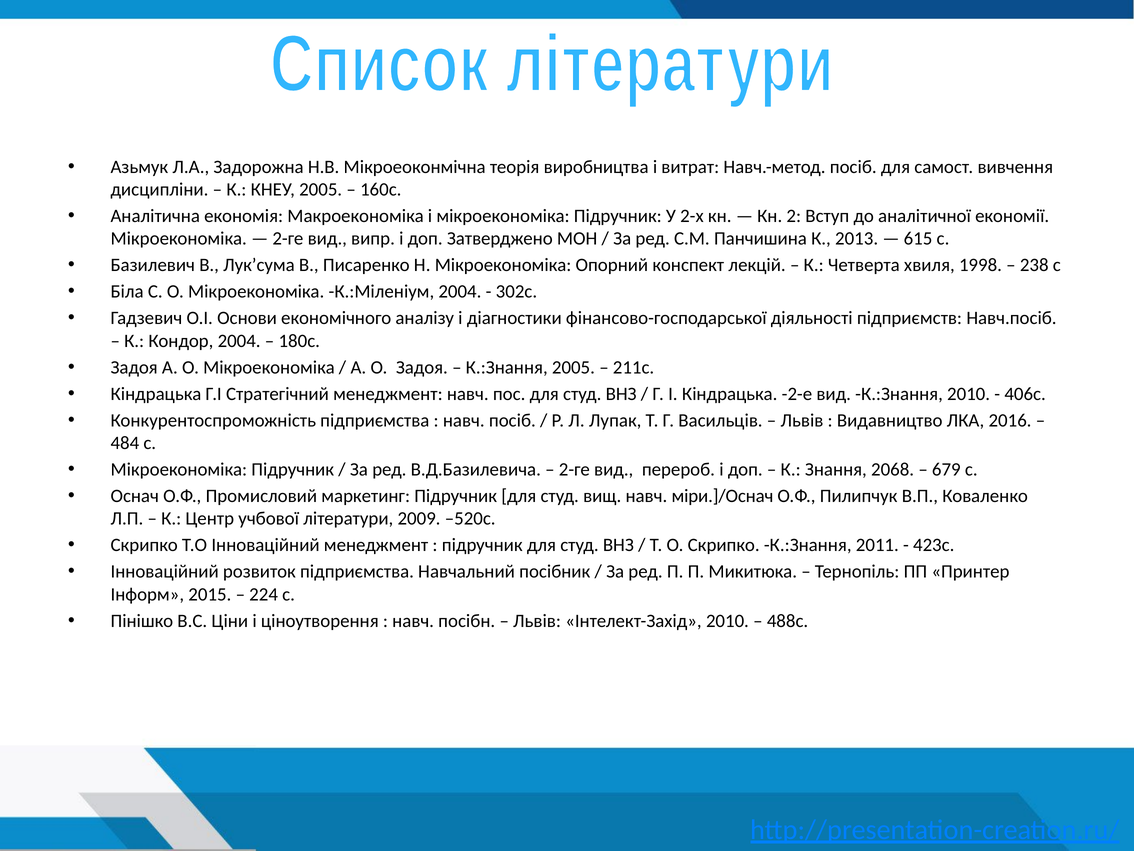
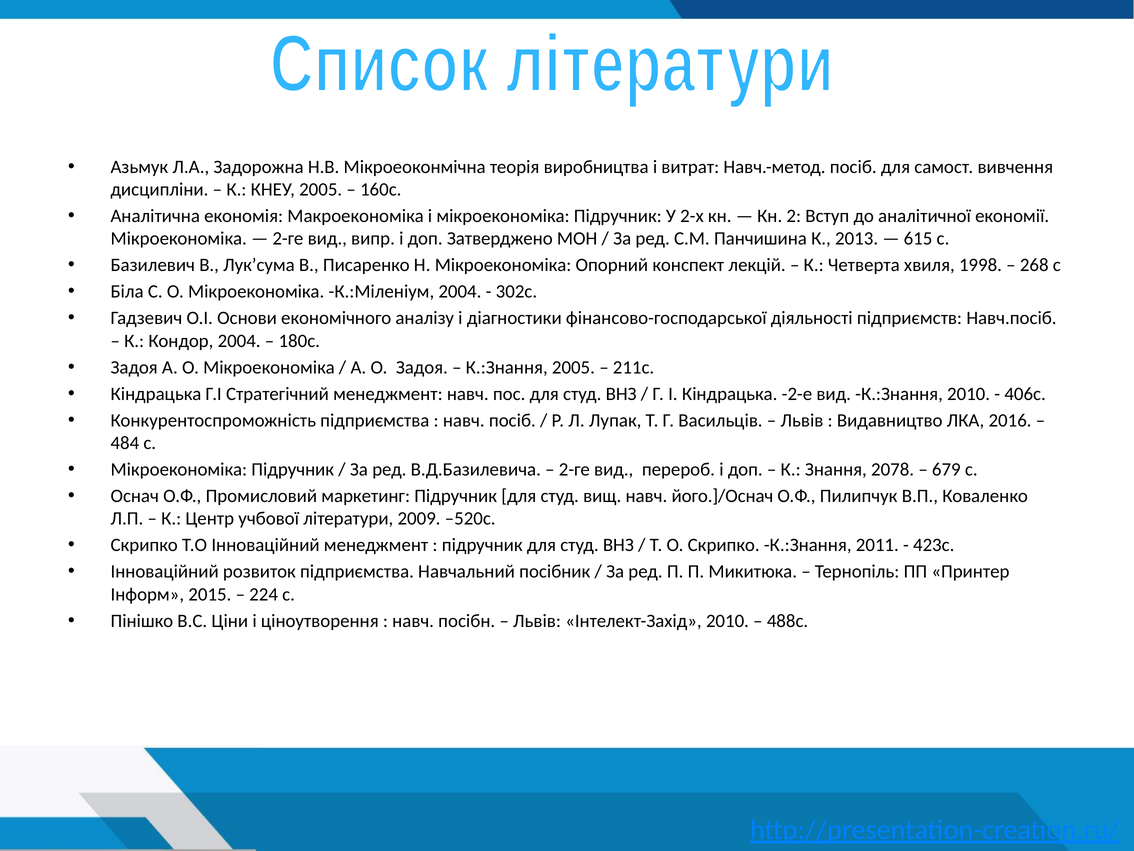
238: 238 -> 268
2068: 2068 -> 2078
міри.]/Оснач: міри.]/Оснач -> його.]/Оснач
